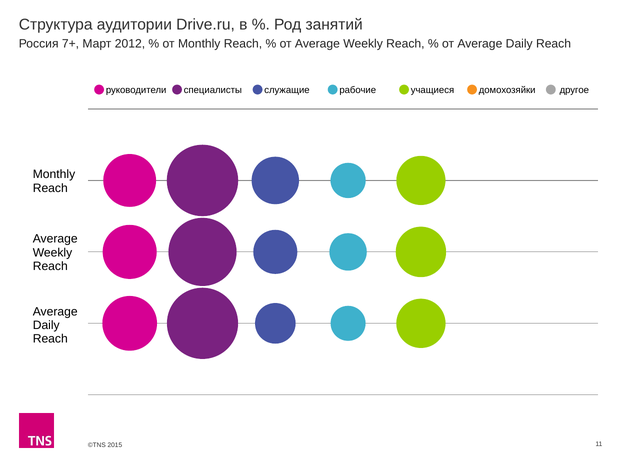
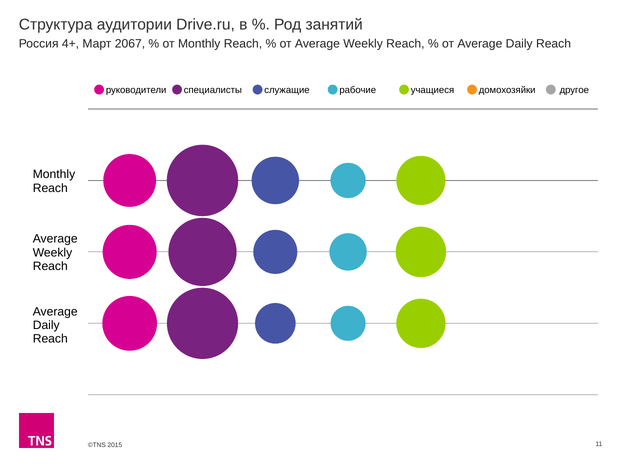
7+: 7+ -> 4+
2012: 2012 -> 2067
